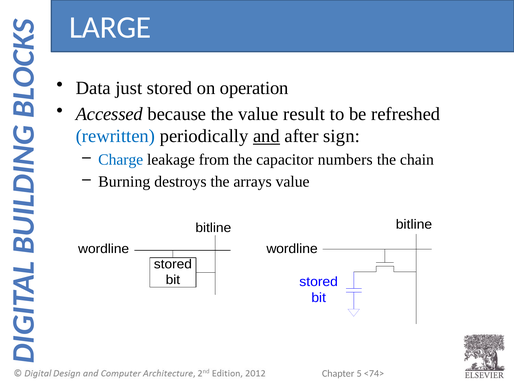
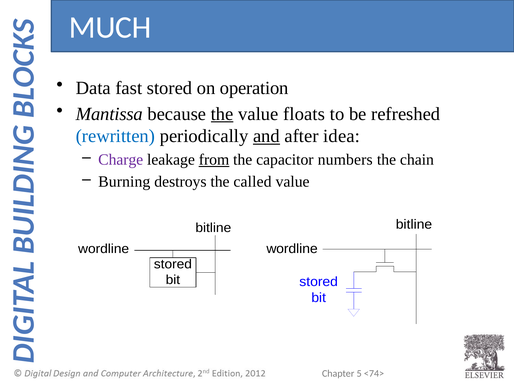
LARGE: LARGE -> MUCH
just: just -> fast
Accessed: Accessed -> Mantissa
the at (222, 114) underline: none -> present
result: result -> floats
sign: sign -> idea
Charge colour: blue -> purple
from underline: none -> present
arrays: arrays -> called
